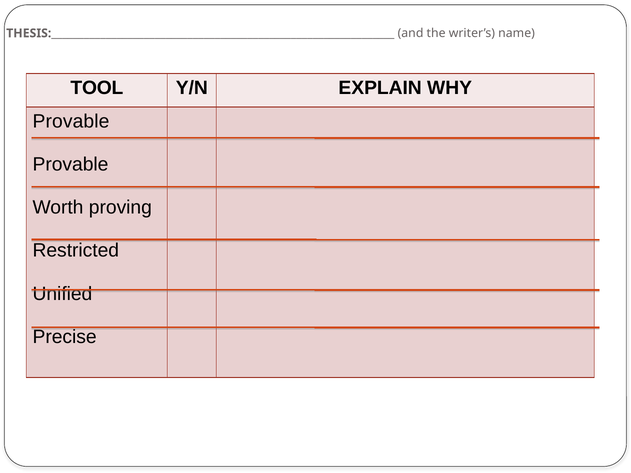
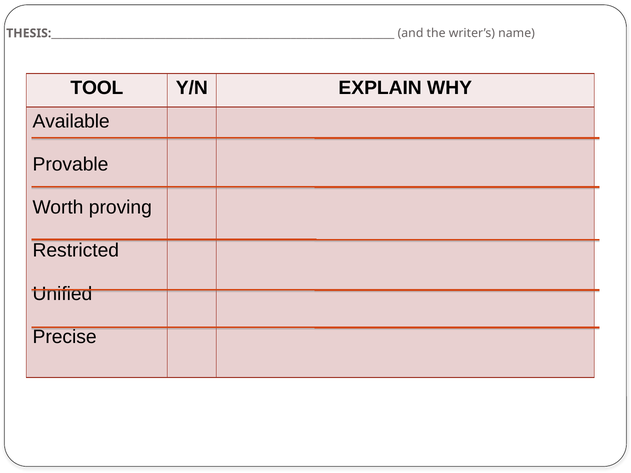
Provable at (71, 121): Provable -> Available
